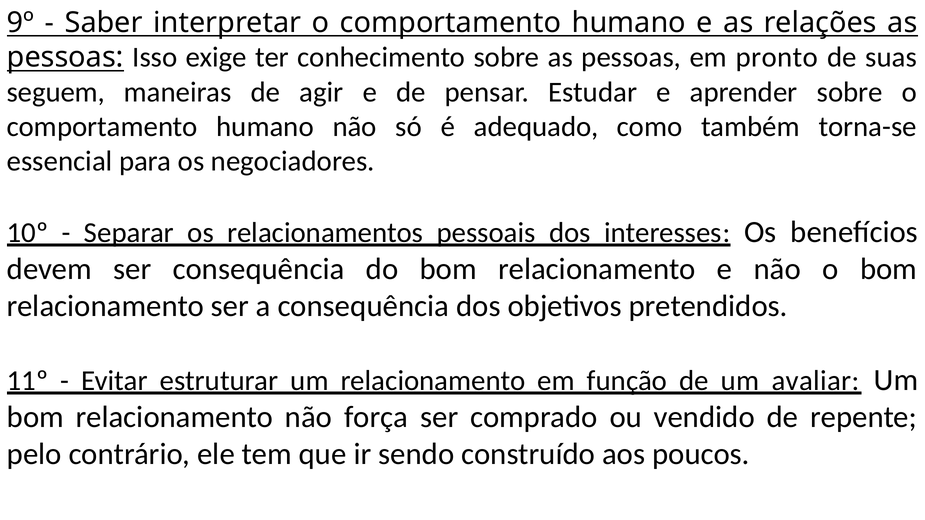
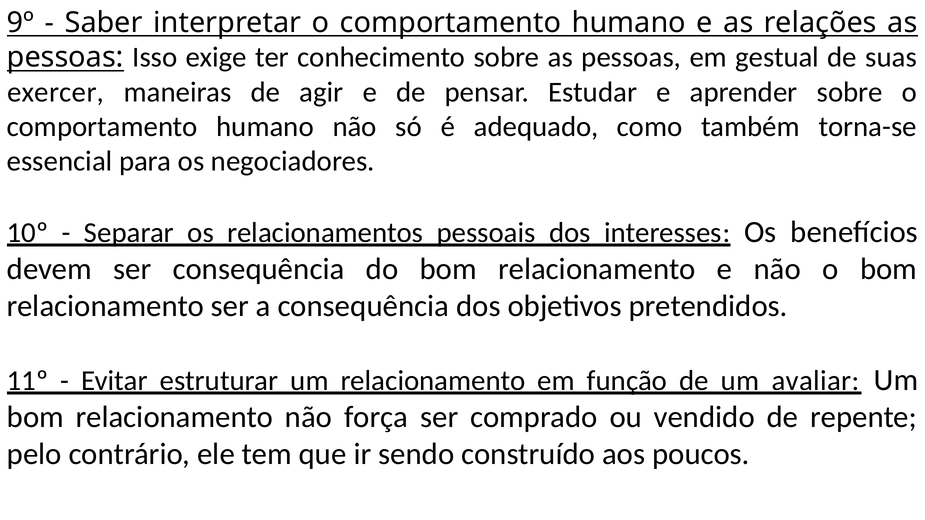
pronto: pronto -> gestual
seguem: seguem -> exercer
